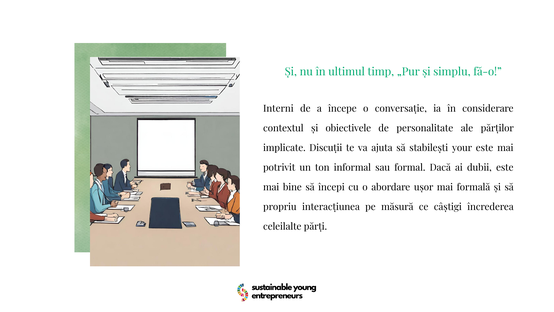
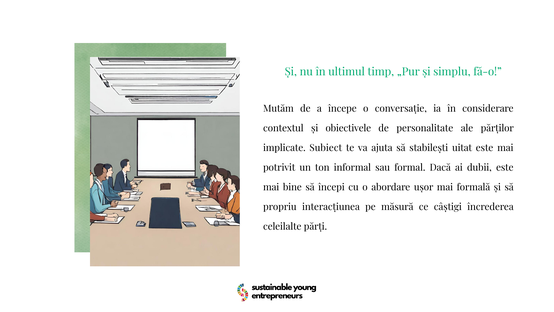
Interni: Interni -> Mutăm
Discuții: Discuții -> Subiect
your: your -> uitat
